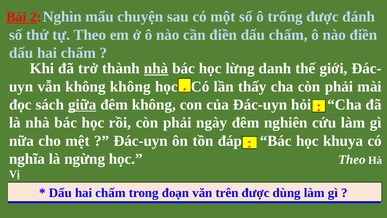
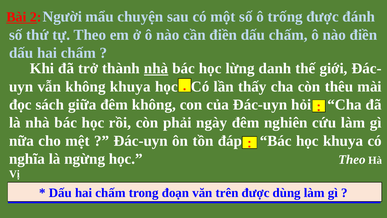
Nghìn: Nghìn -> Người
không không: không -> khuya
cha còn phải: phải -> thêu
giữa underline: present -> none
